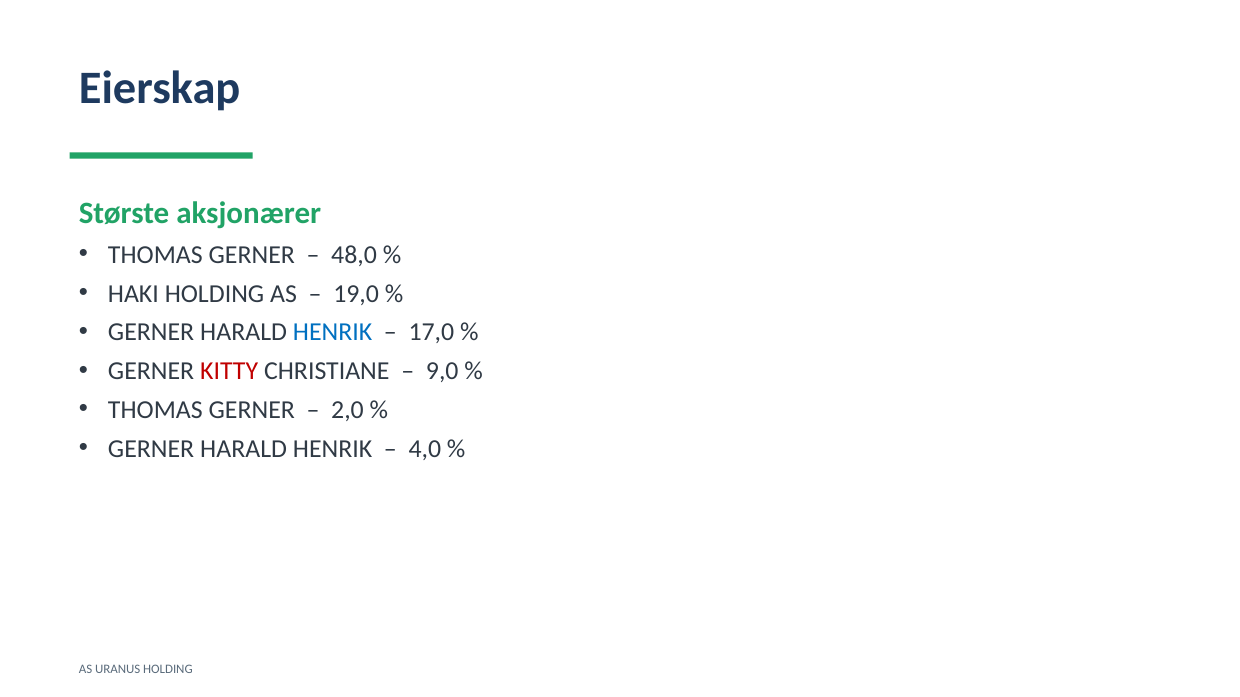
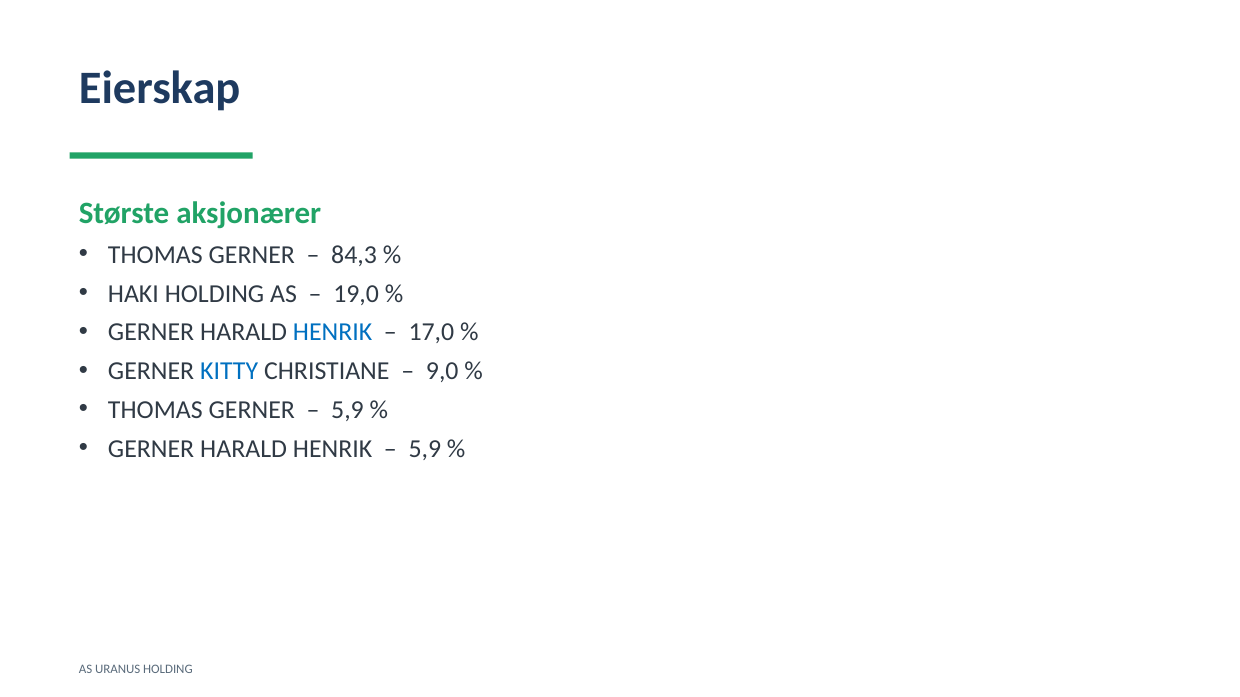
48,0: 48,0 -> 84,3
KITTY colour: red -> blue
2,0 at (347, 410): 2,0 -> 5,9
4,0 at (425, 449): 4,0 -> 5,9
